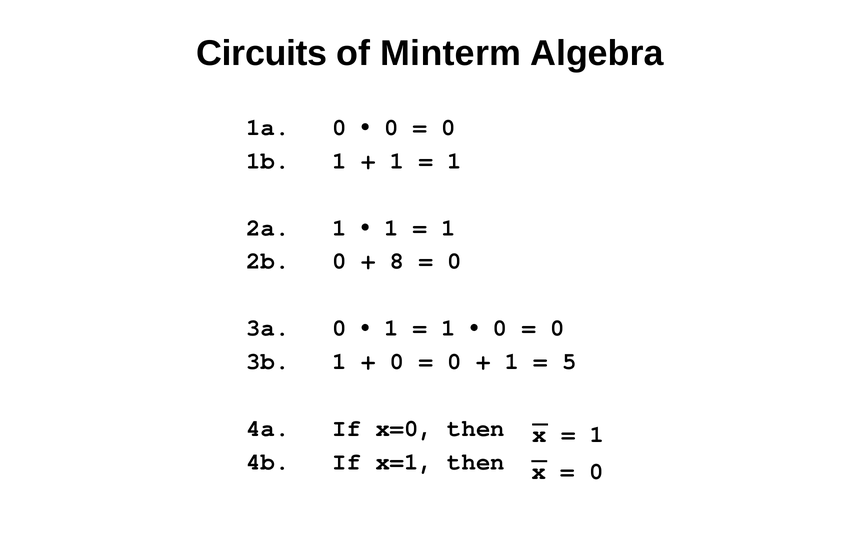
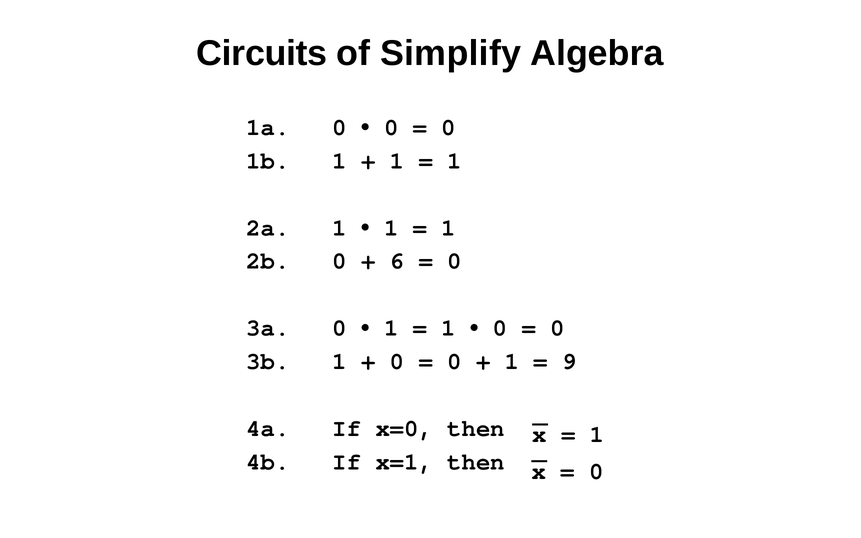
Minterm: Minterm -> Simplify
8: 8 -> 6
5: 5 -> 9
